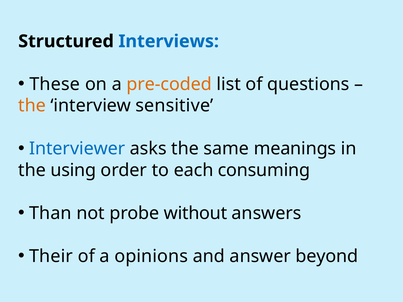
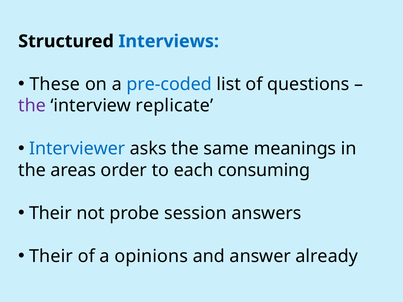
pre-coded colour: orange -> blue
the at (32, 106) colour: orange -> purple
sensitive: sensitive -> replicate
using: using -> areas
Than at (50, 213): Than -> Their
without: without -> session
beyond: beyond -> already
